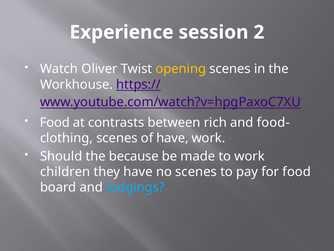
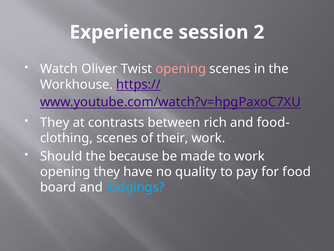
opening at (181, 69) colour: yellow -> pink
Food at (55, 122): Food -> They
of have: have -> their
children at (65, 171): children -> opening
no scenes: scenes -> quality
